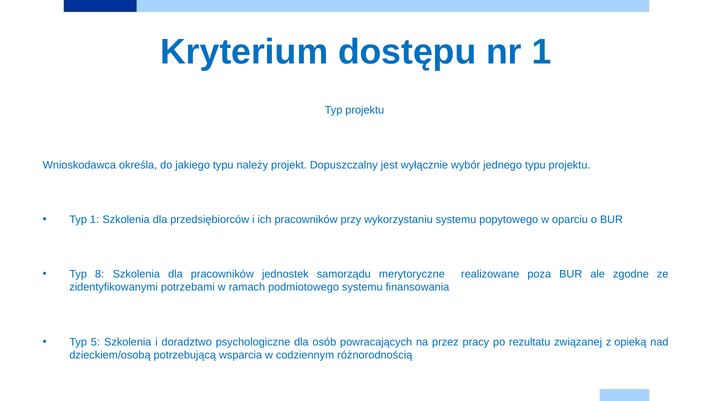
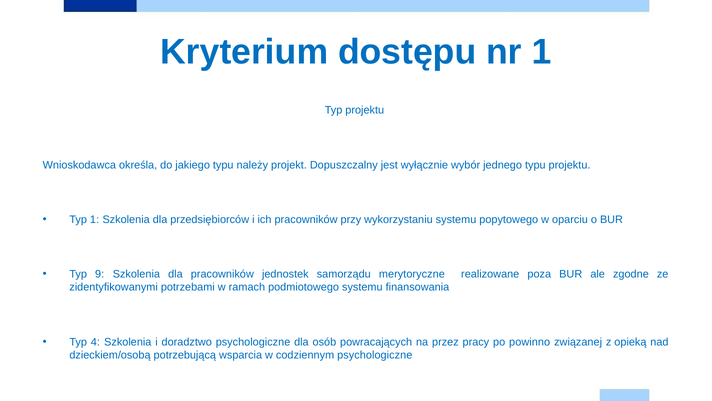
8: 8 -> 9
5: 5 -> 4
rezultatu: rezultatu -> powinno
codziennym różnorodnością: różnorodnością -> psychologiczne
